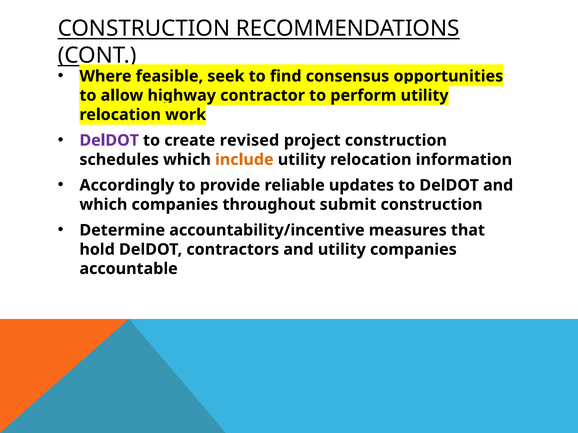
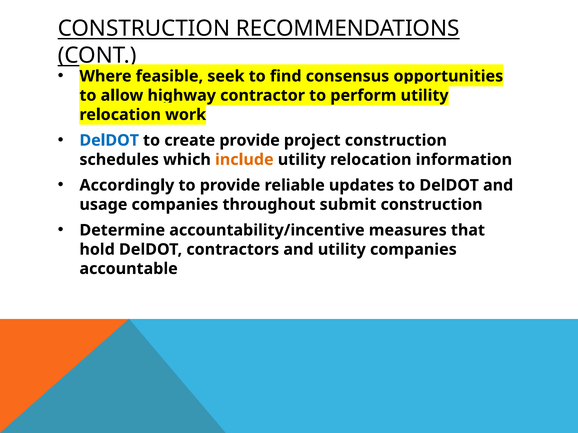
DelDOT at (109, 141) colour: purple -> blue
create revised: revised -> provide
which at (103, 205): which -> usage
